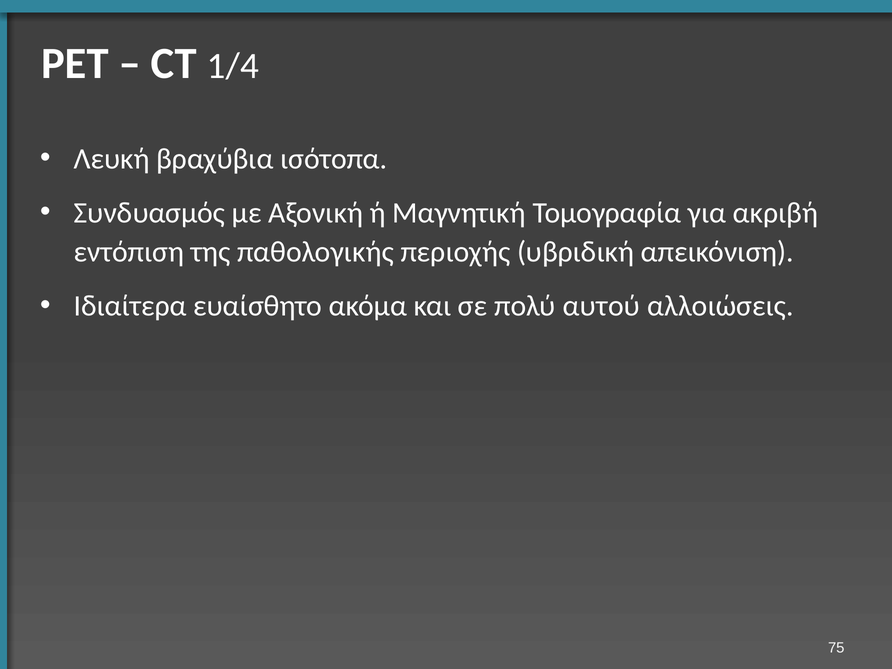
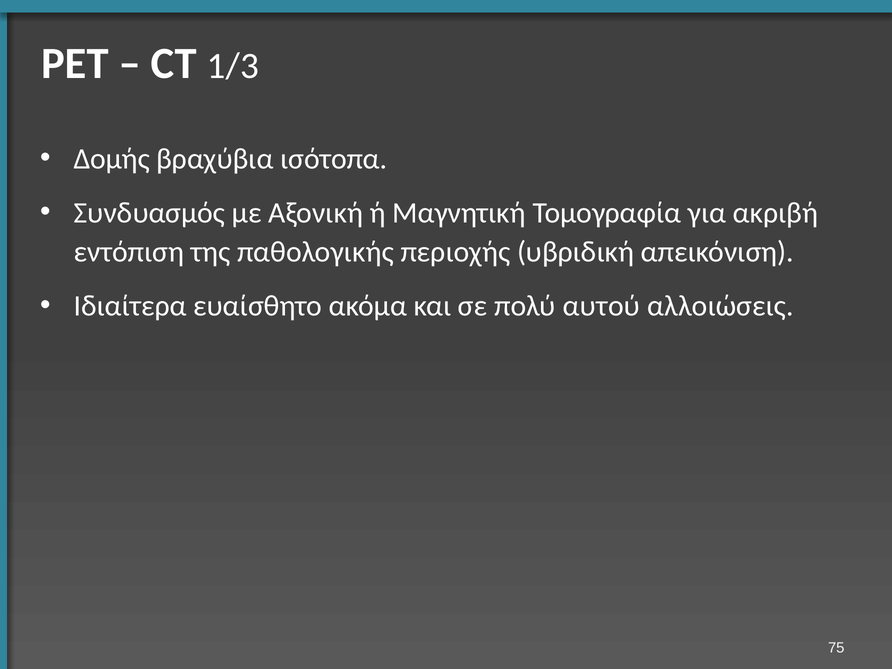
1/4: 1/4 -> 1/3
Λευκή: Λευκή -> Δομής
